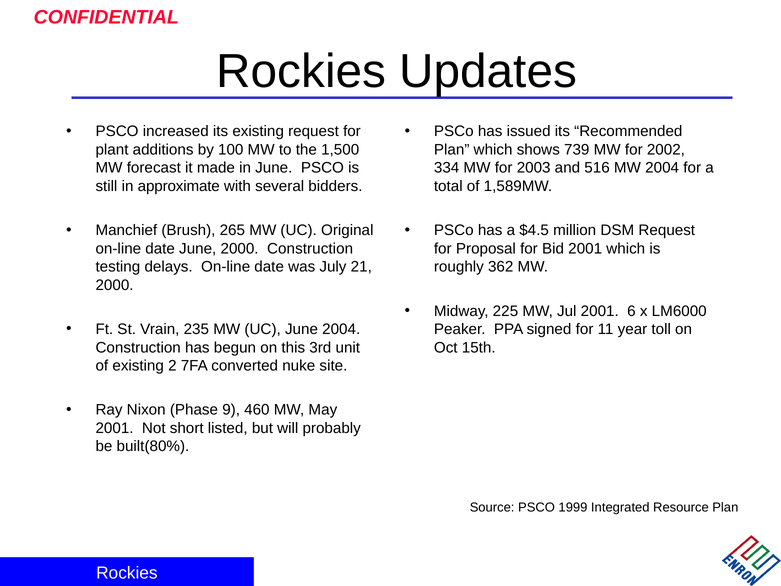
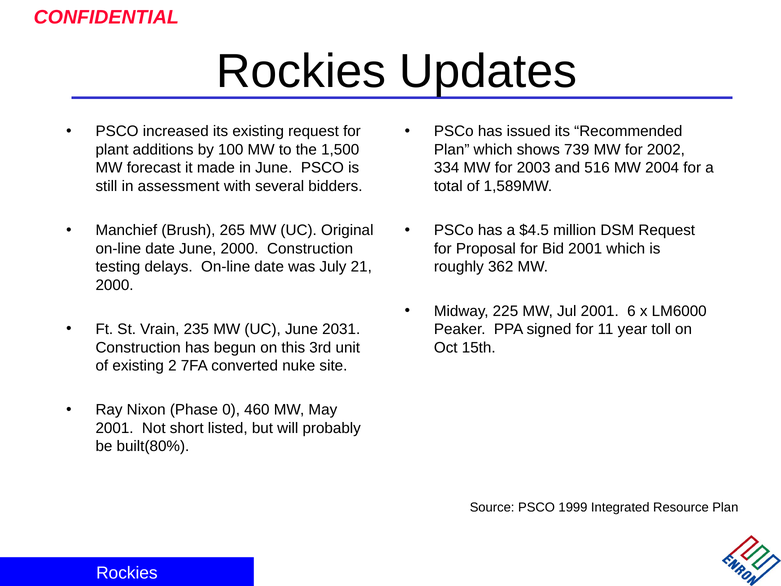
approximate: approximate -> assessment
June 2004: 2004 -> 2031
9: 9 -> 0
